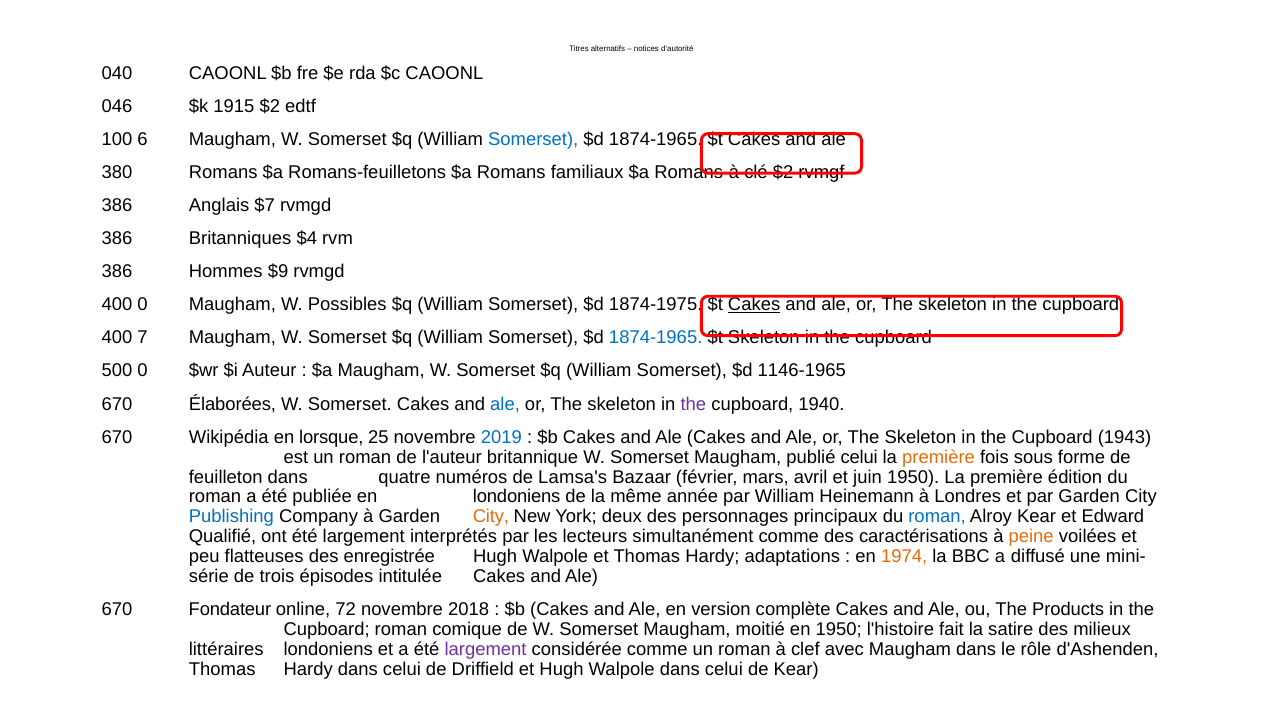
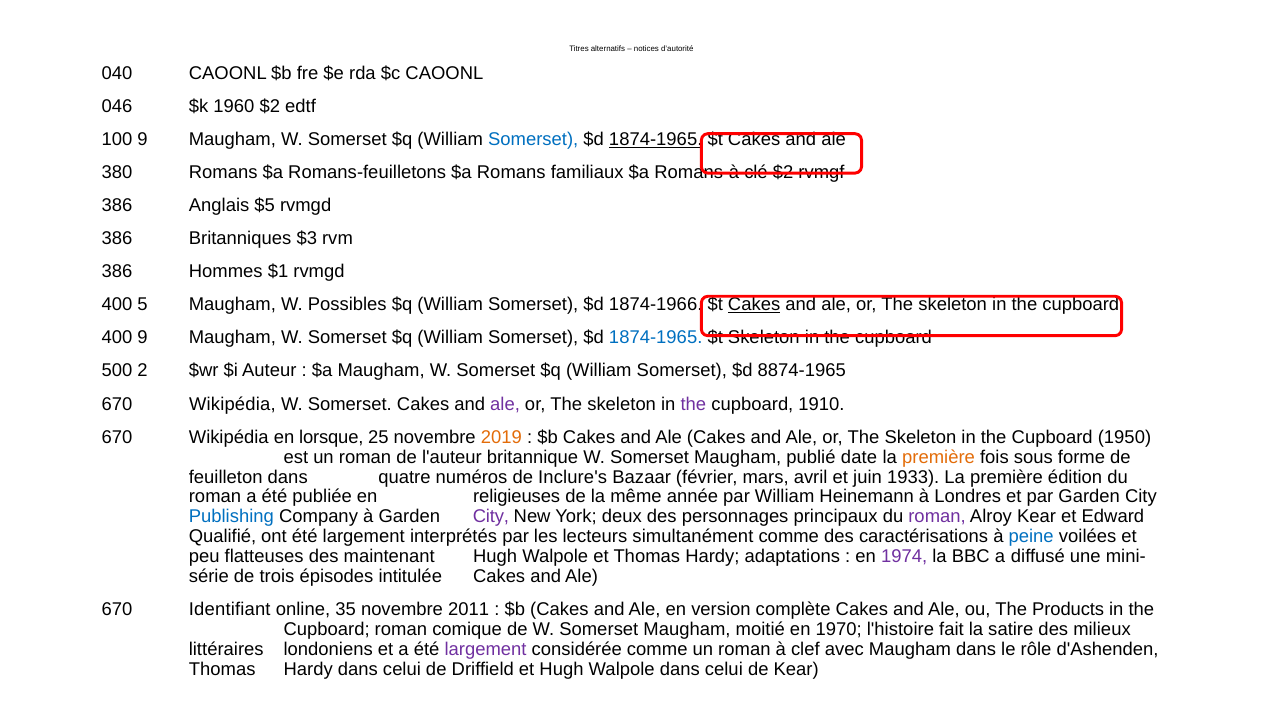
1915: 1915 -> 1960
100 6: 6 -> 9
1874-1965 at (656, 139) underline: none -> present
$7: $7 -> $5
$4: $4 -> $3
$9: $9 -> $1
400 0: 0 -> 5
1874-1975: 1874-1975 -> 1874-1966
400 7: 7 -> 9
500 0: 0 -> 2
1146-1965: 1146-1965 -> 8874-1965
Élaborées at (232, 404): Élaborées -> Wikipédia
ale at (505, 404) colour: blue -> purple
1940: 1940 -> 1910
2019 colour: blue -> orange
1943: 1943 -> 1950
publié celui: celui -> date
Lamsa's: Lamsa's -> Inclure's
juin 1950: 1950 -> 1933
en londoniens: londoniens -> religieuses
City at (491, 516) colour: orange -> purple
roman at (937, 516) colour: blue -> purple
peine colour: orange -> blue
enregistrée: enregistrée -> maintenant
1974 colour: orange -> purple
Fondateur: Fondateur -> Identifiant
72: 72 -> 35
2018: 2018 -> 2011
en 1950: 1950 -> 1970
